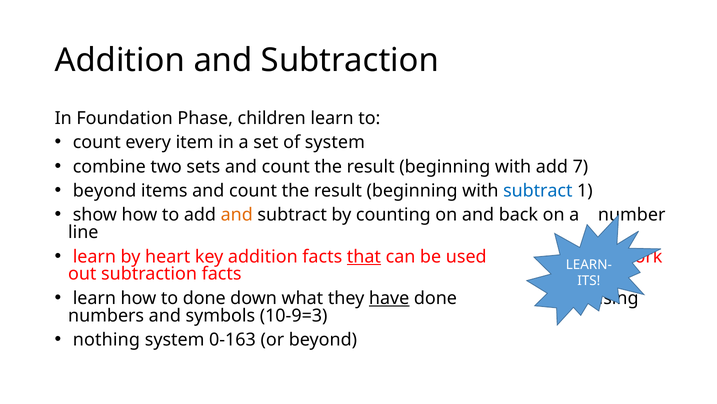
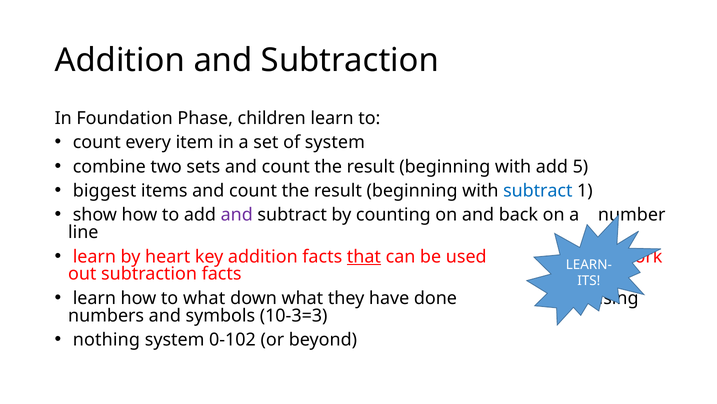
7: 7 -> 5
beyond at (105, 190): beyond -> biggest
and at (237, 215) colour: orange -> purple
to done: done -> what
have underline: present -> none
10-9=3: 10-9=3 -> 10-3=3
0-163: 0-163 -> 0-102
